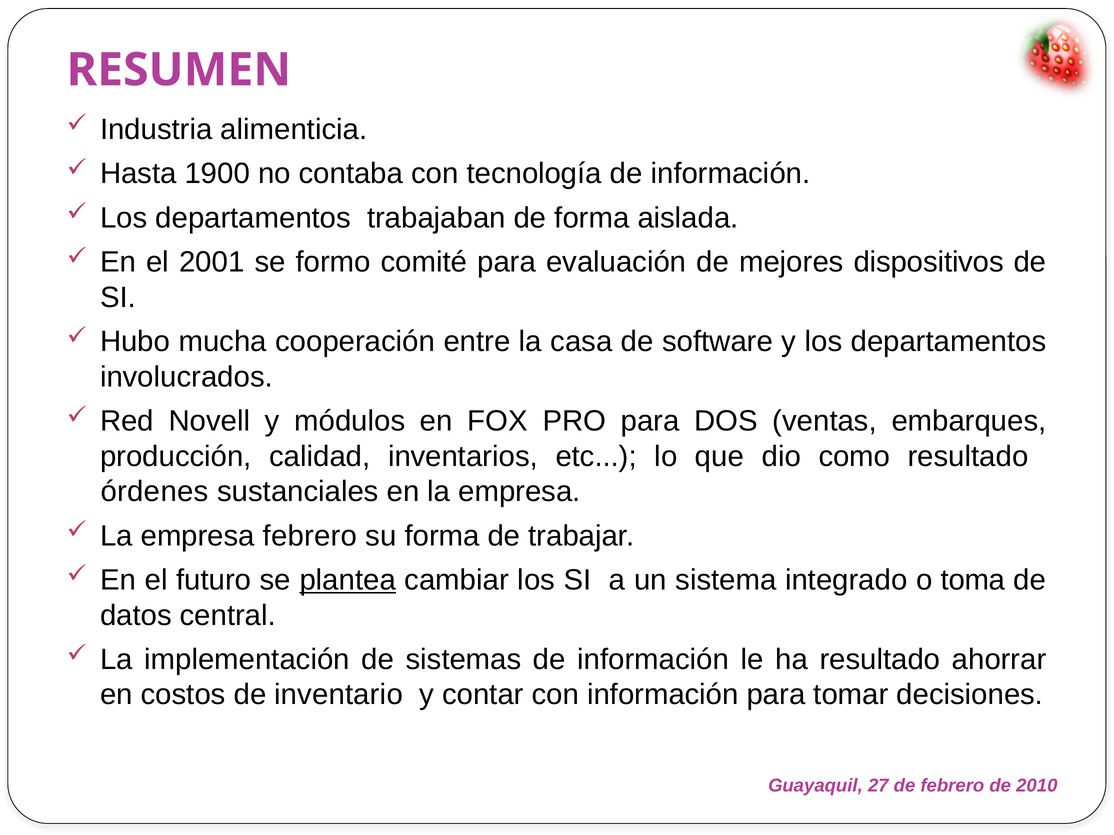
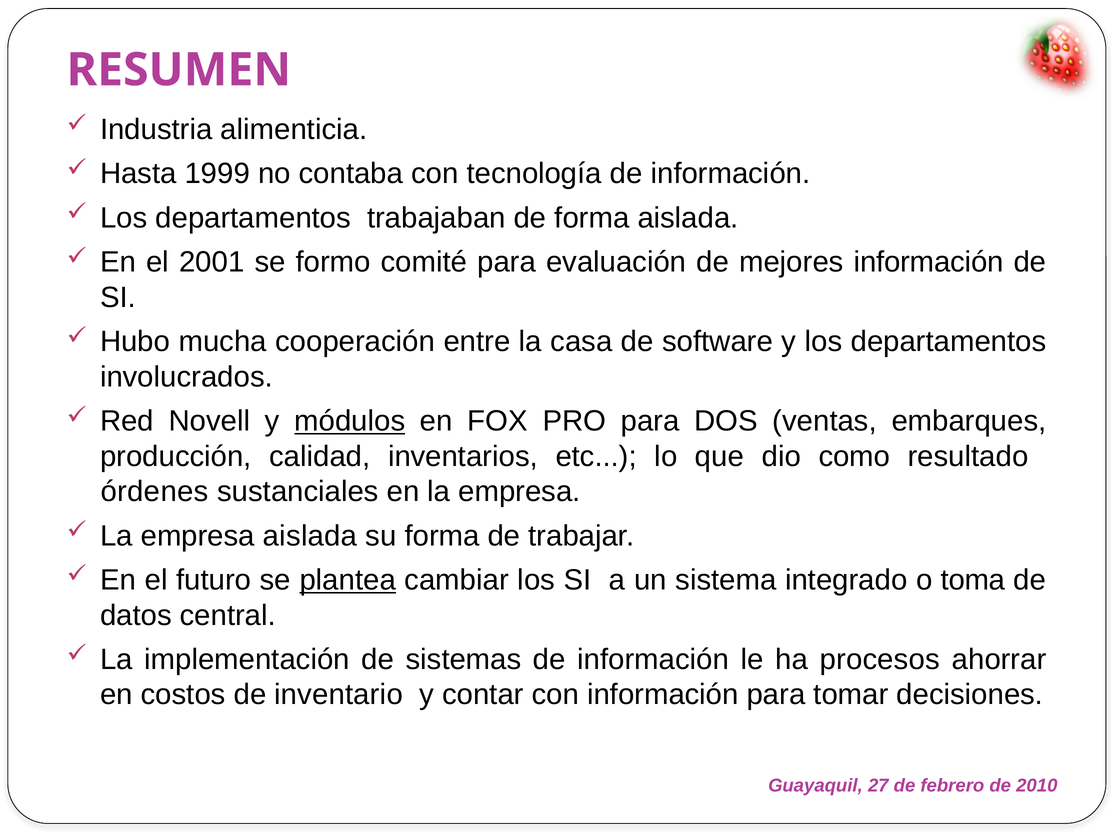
1900: 1900 -> 1999
mejores dispositivos: dispositivos -> información
módulos underline: none -> present
empresa febrero: febrero -> aislada
ha resultado: resultado -> procesos
